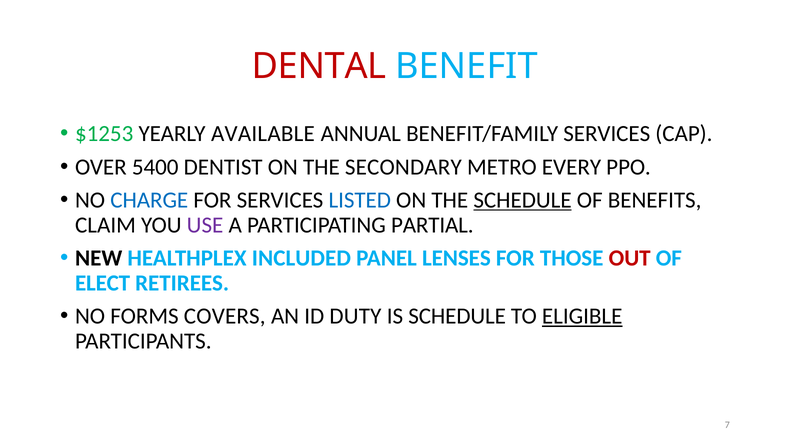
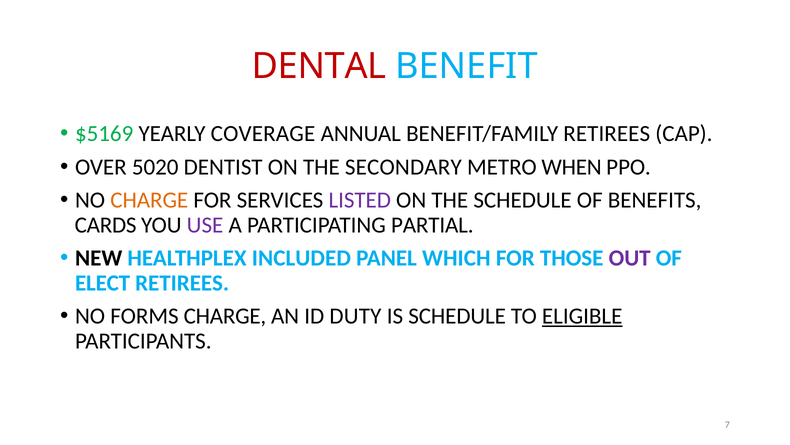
$1253: $1253 -> $5169
AVAILABLE: AVAILABLE -> COVERAGE
BENEFIT/FAMILY SERVICES: SERVICES -> RETIREES
5400: 5400 -> 5020
EVERY: EVERY -> WHEN
CHARGE at (149, 200) colour: blue -> orange
LISTED colour: blue -> purple
SCHEDULE at (523, 200) underline: present -> none
CLAIM: CLAIM -> CARDS
LENSES: LENSES -> WHICH
OUT colour: red -> purple
FORMS COVERS: COVERS -> CHARGE
